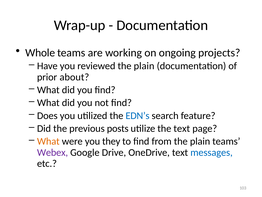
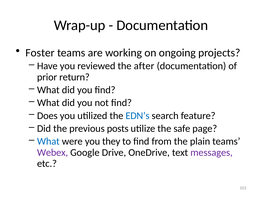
Whole: Whole -> Foster
reviewed the plain: plain -> after
about: about -> return
the text: text -> safe
What at (48, 141) colour: orange -> blue
messages colour: blue -> purple
